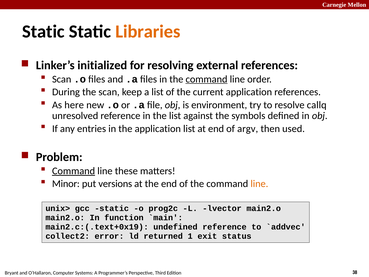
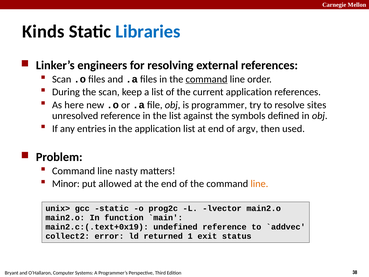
Static at (43, 32): Static -> Kinds
Libraries colour: orange -> blue
initialized: initialized -> engineers
environment: environment -> programmer
callq: callq -> sites
Command at (74, 171) underline: present -> none
these: these -> nasty
versions: versions -> allowed
